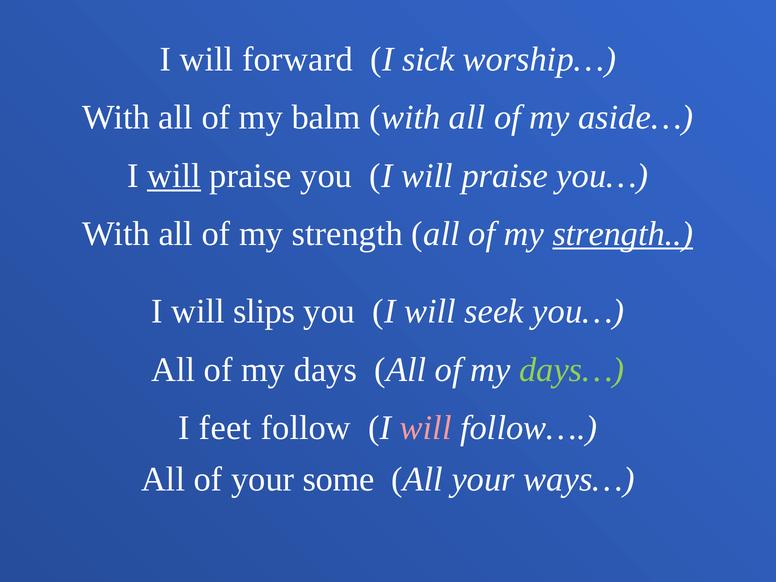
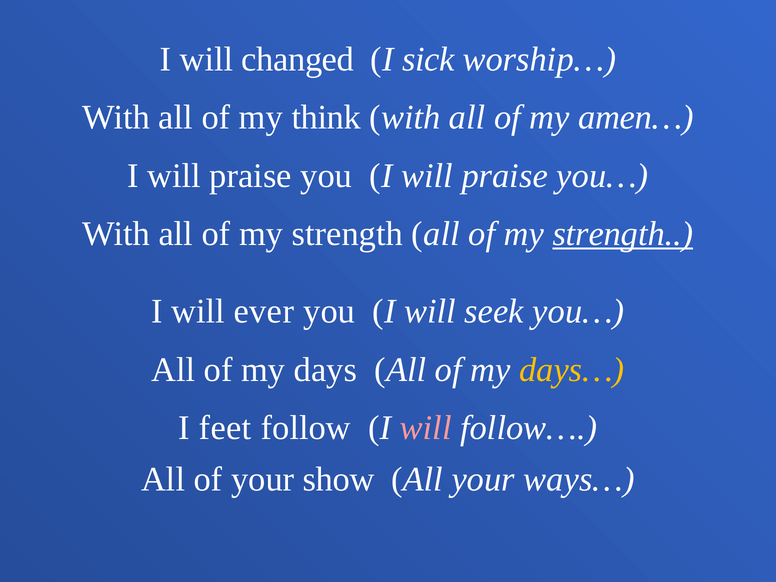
forward: forward -> changed
balm: balm -> think
aside…: aside… -> amen…
will at (174, 176) underline: present -> none
slips: slips -> ever
days… colour: light green -> yellow
some: some -> show
